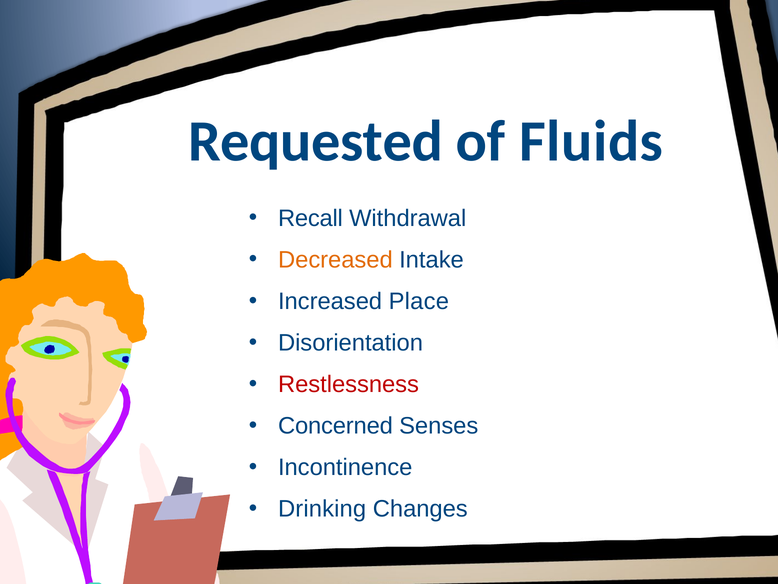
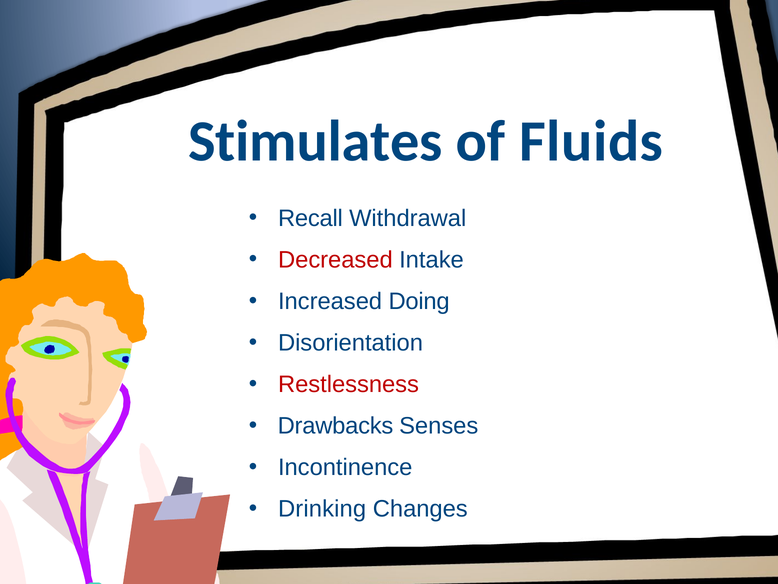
Requested: Requested -> Stimulates
Decreased colour: orange -> red
Place: Place -> Doing
Concerned: Concerned -> Drawbacks
